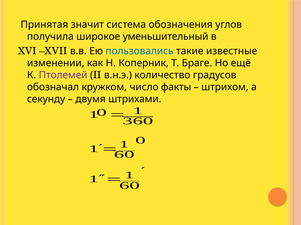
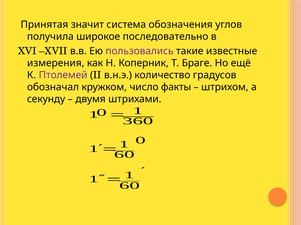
уменьшительный: уменьшительный -> последовательно
пользовались colour: blue -> purple
изменении: изменении -> измерения
